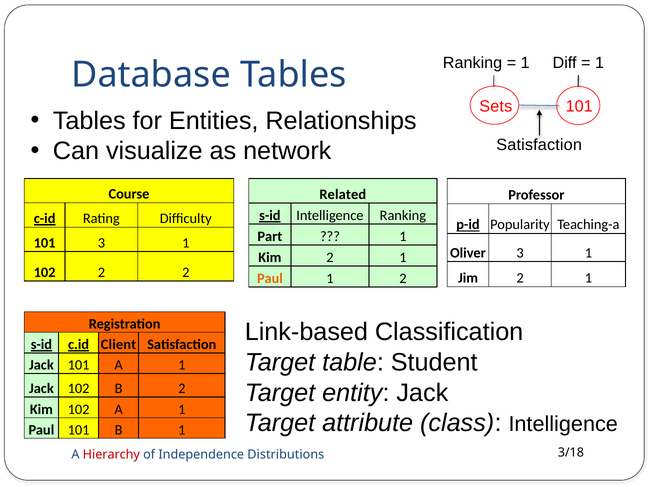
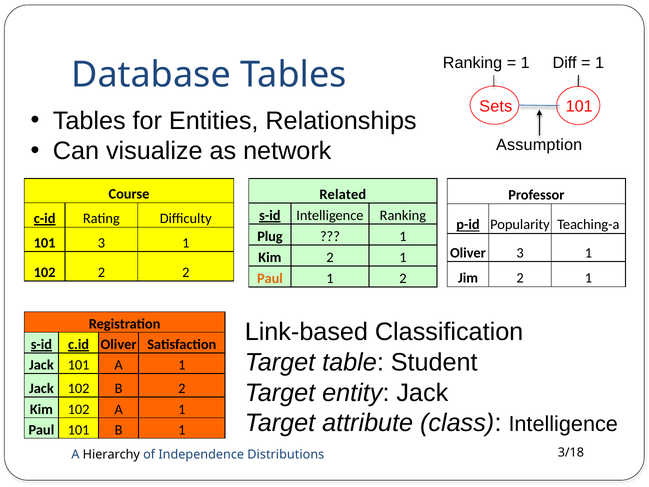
Satisfaction at (539, 145): Satisfaction -> Assumption
Part: Part -> Plug
c.id Client: Client -> Oliver
Hierarchy colour: red -> black
